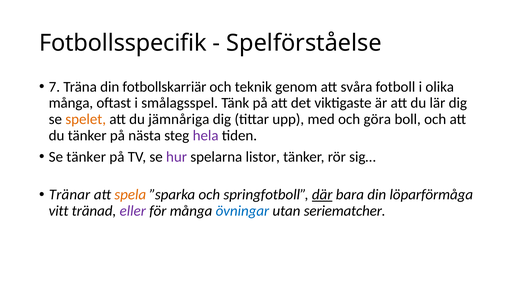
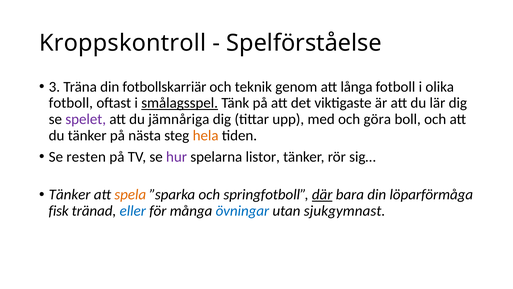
Fotbollsspecifik: Fotbollsspecifik -> Kroppskontroll
7: 7 -> 3
svåra: svåra -> långa
många at (71, 103): många -> fotboll
smålagsspel underline: none -> present
spelet colour: orange -> purple
hela colour: purple -> orange
Se tänker: tänker -> resten
Tränar at (70, 194): Tränar -> Tänker
vitt: vitt -> fisk
eller colour: purple -> blue
seriematcher: seriematcher -> sjukgymnast
